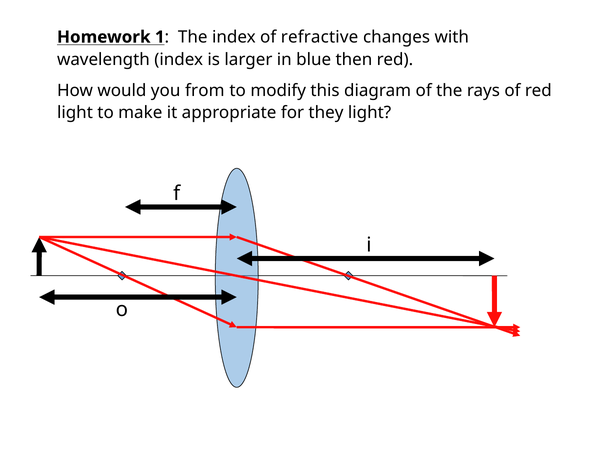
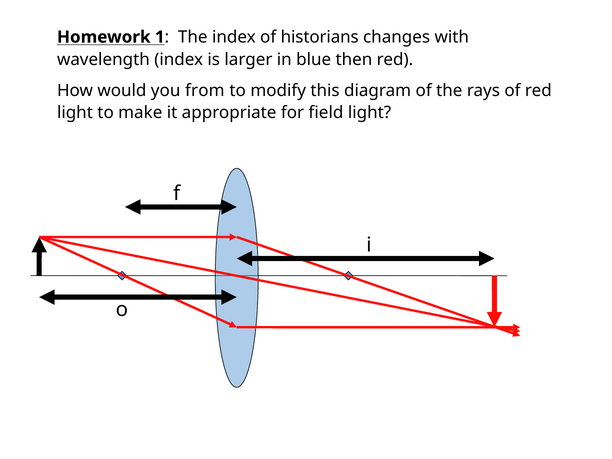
refractive: refractive -> historians
they: they -> field
